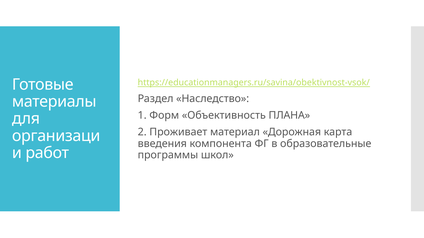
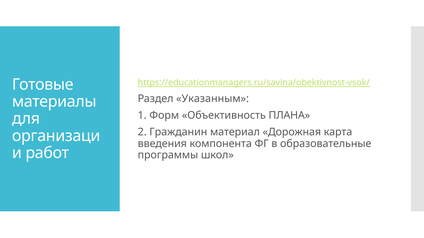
Наследство: Наследство -> Указанным
Проживает: Проживает -> Гражданин
